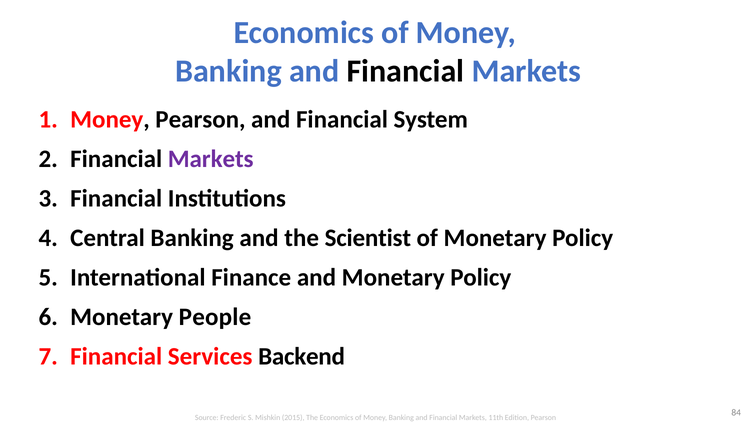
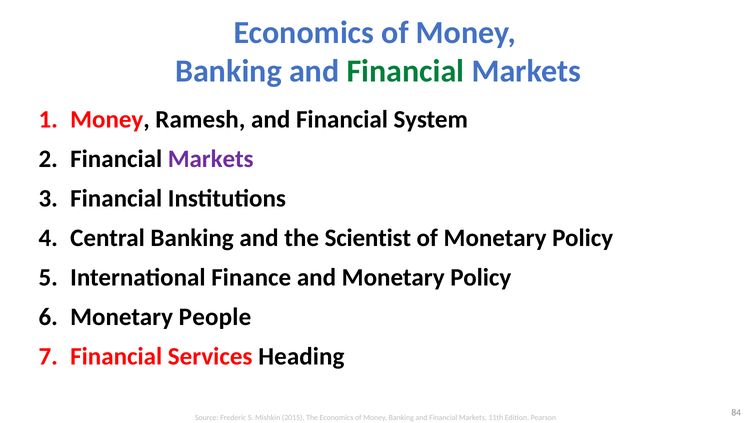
Financial at (405, 71) colour: black -> green
Money Pearson: Pearson -> Ramesh
Backend: Backend -> Heading
